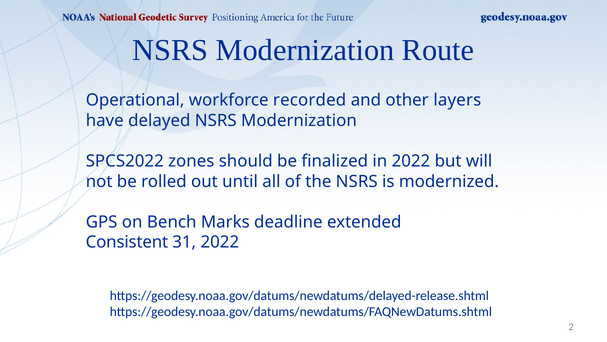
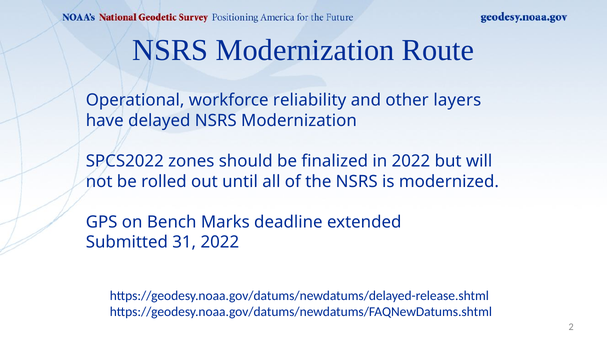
recorded: recorded -> reliability
Consistent: Consistent -> Submitted
